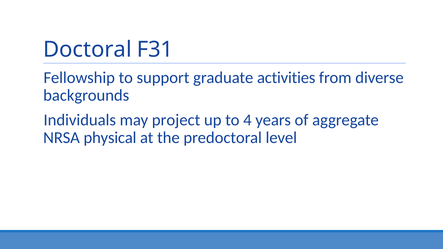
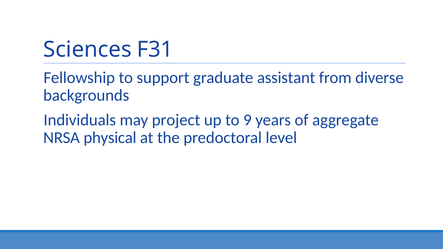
Doctoral: Doctoral -> Sciences
activities: activities -> assistant
4: 4 -> 9
